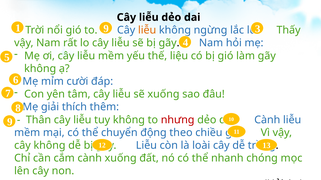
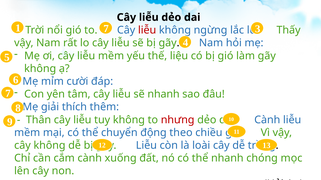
1 9: 9 -> 7
liễu at (147, 30) colour: orange -> red
sẽ xuống: xuống -> nhanh
